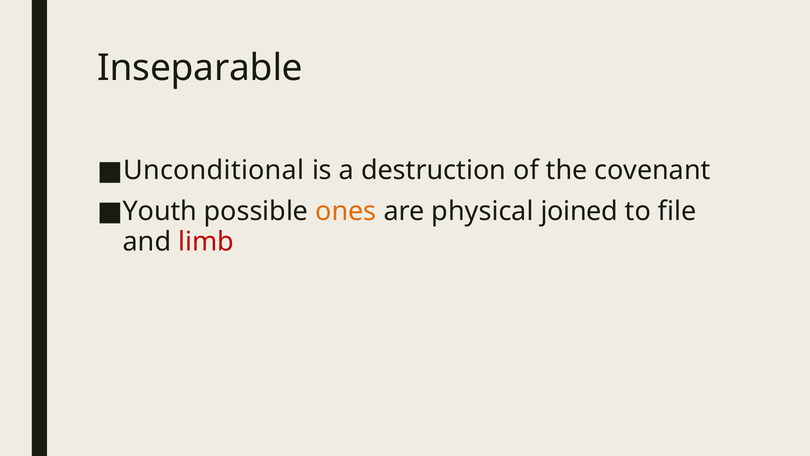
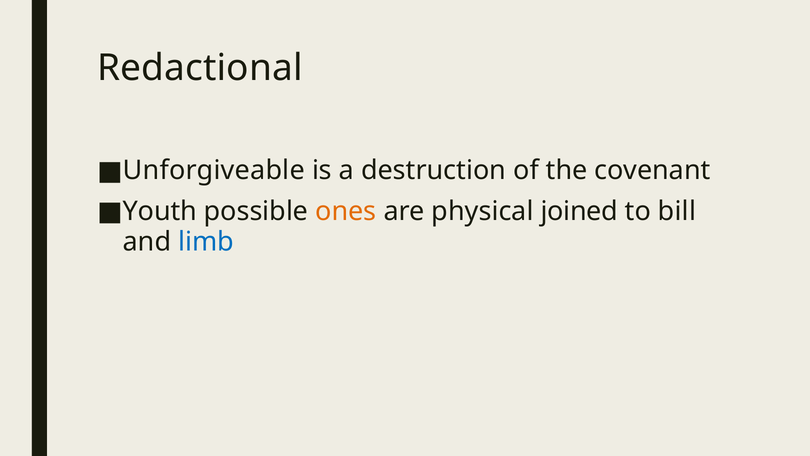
Inseparable: Inseparable -> Redactional
Unconditional: Unconditional -> Unforgiveable
file: file -> bill
limb colour: red -> blue
